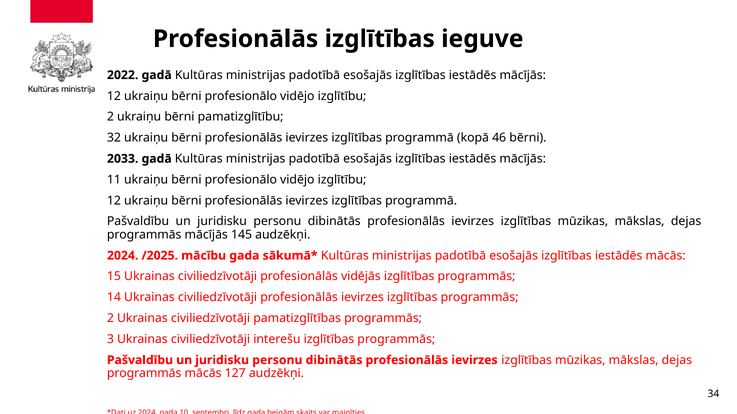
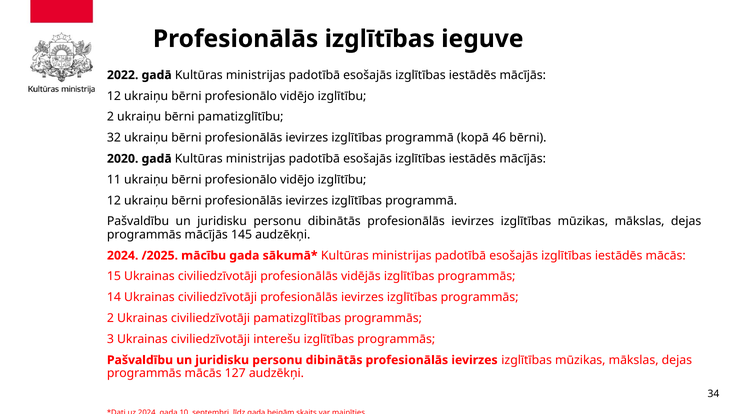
2033: 2033 -> 2020
